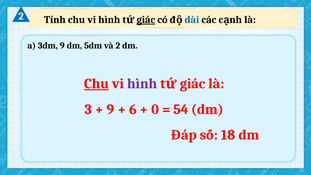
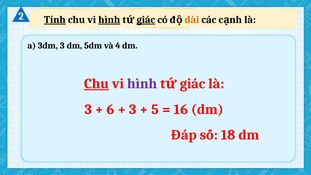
Tính underline: none -> present
hình at (109, 20) underline: none -> present
dài colour: blue -> orange
3dm 9: 9 -> 3
và 2: 2 -> 4
9 at (110, 109): 9 -> 6
6 at (133, 109): 6 -> 3
0: 0 -> 5
54: 54 -> 16
